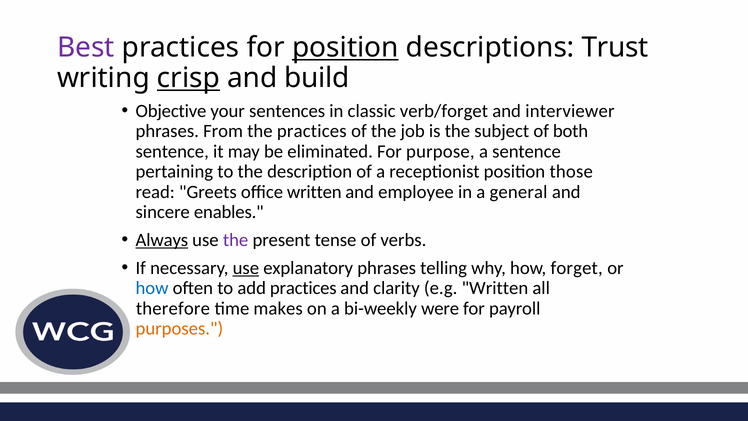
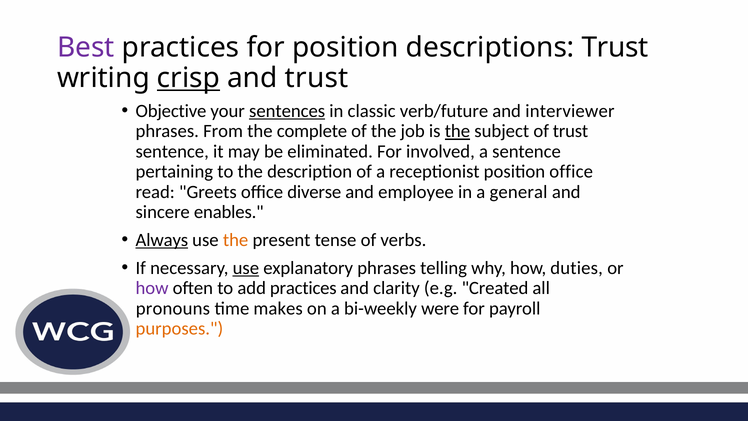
position at (345, 48) underline: present -> none
and build: build -> trust
sentences underline: none -> present
verb/forget: verb/forget -> verb/future
the practices: practices -> complete
the at (457, 131) underline: none -> present
of both: both -> trust
purpose: purpose -> involved
position those: those -> office
office written: written -> diverse
the at (236, 240) colour: purple -> orange
forget: forget -> duties
how at (152, 288) colour: blue -> purple
e.g Written: Written -> Created
therefore: therefore -> pronouns
